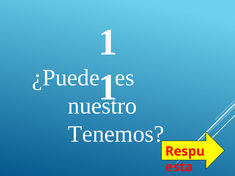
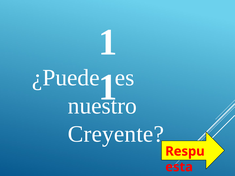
Tenemos: Tenemos -> Creyente
